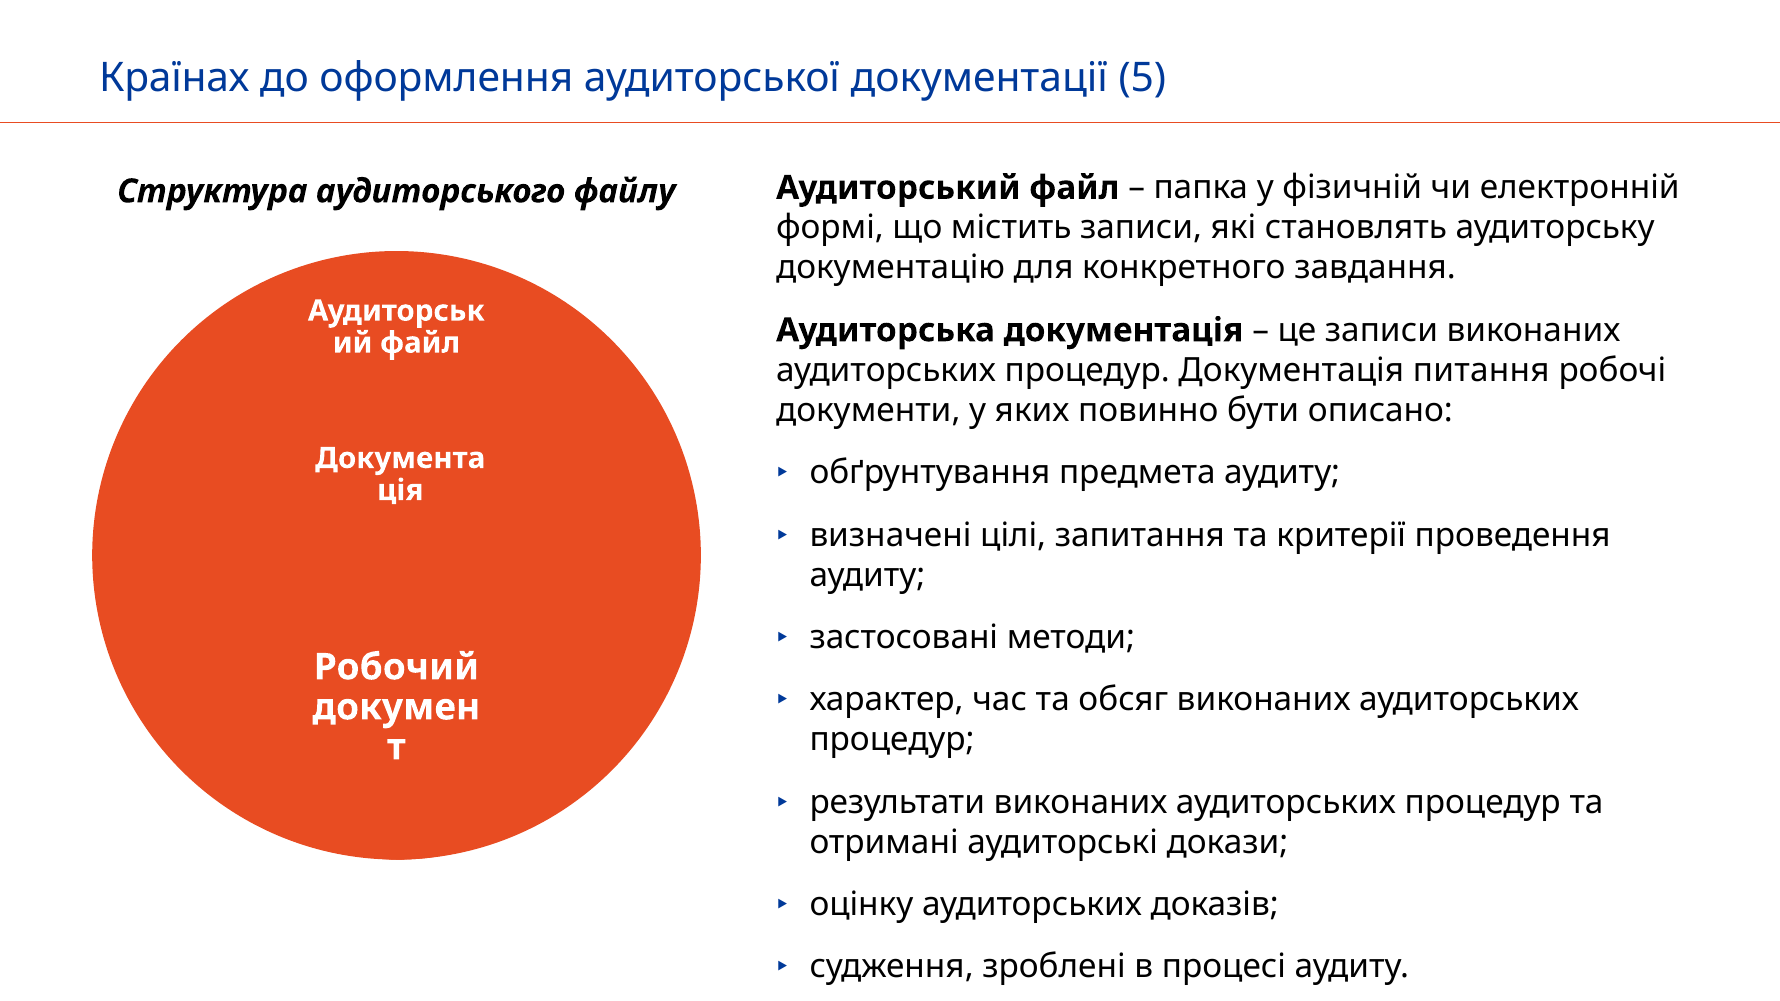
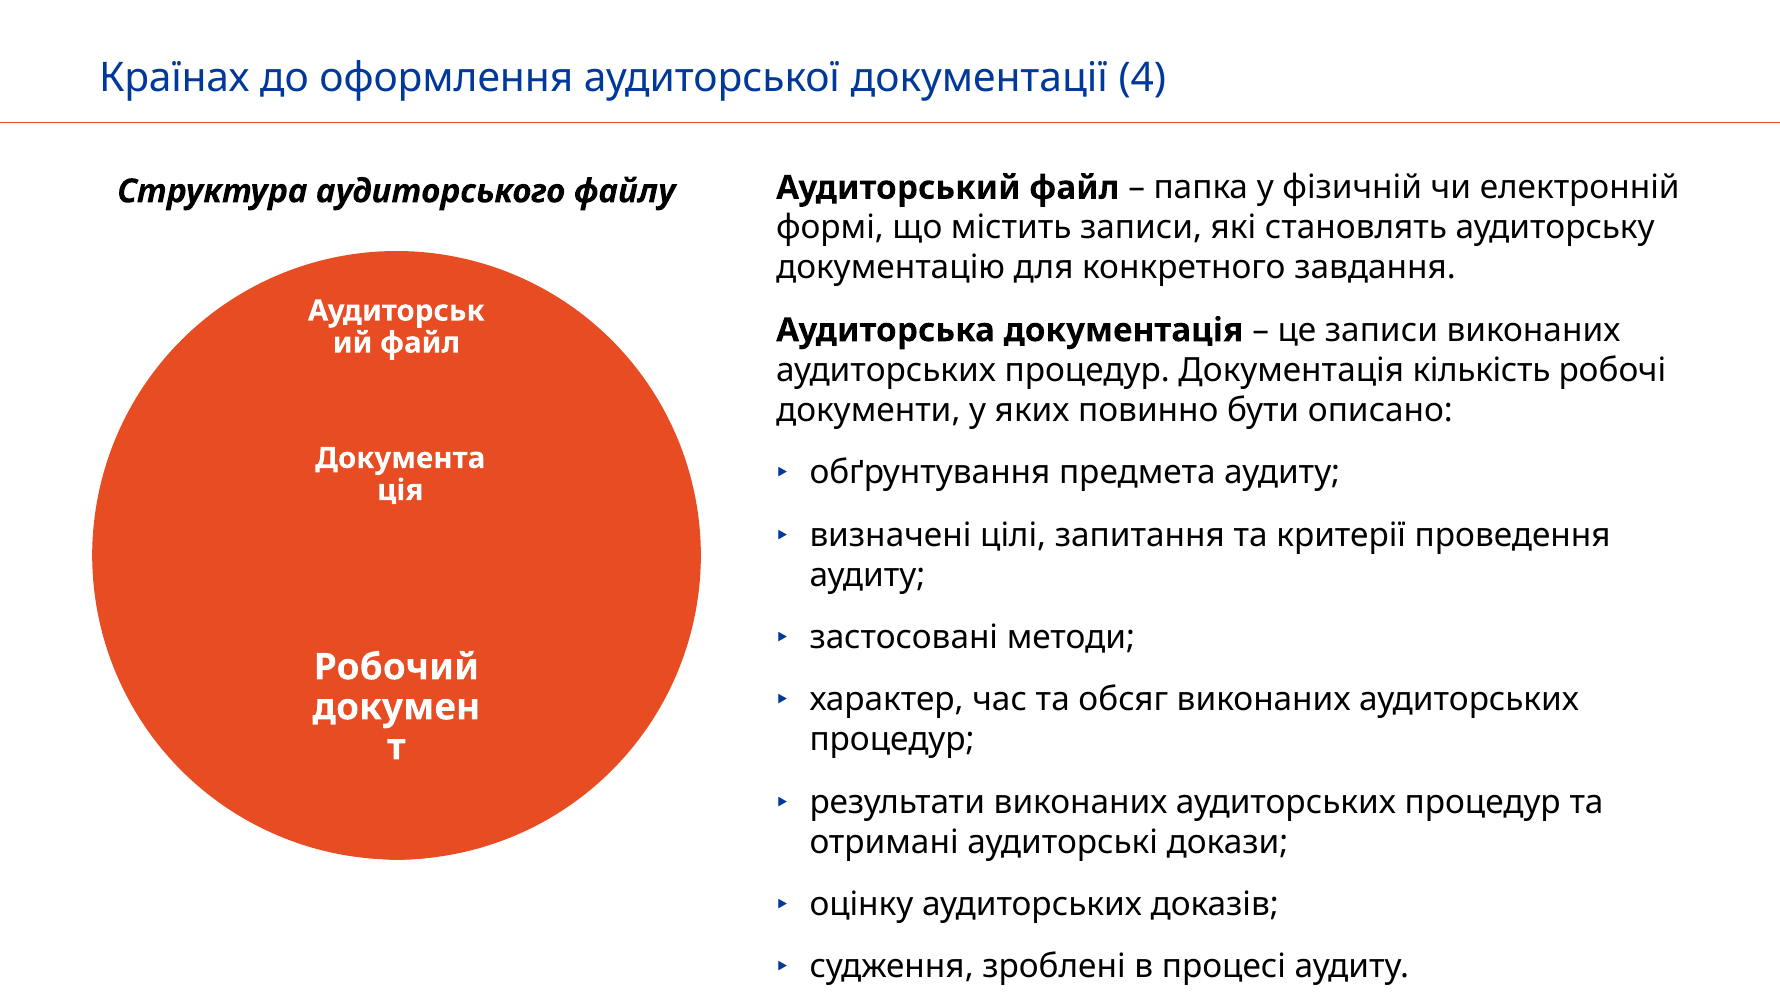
5: 5 -> 4
питання: питання -> кількість
